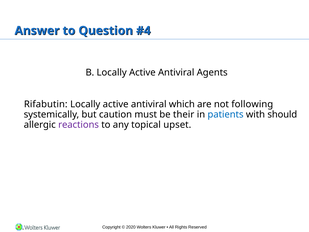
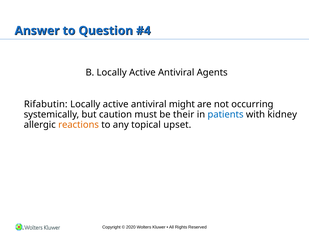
which: which -> might
following: following -> occurring
should: should -> kidney
reactions colour: purple -> orange
